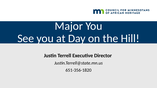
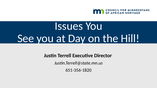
Major: Major -> Issues
